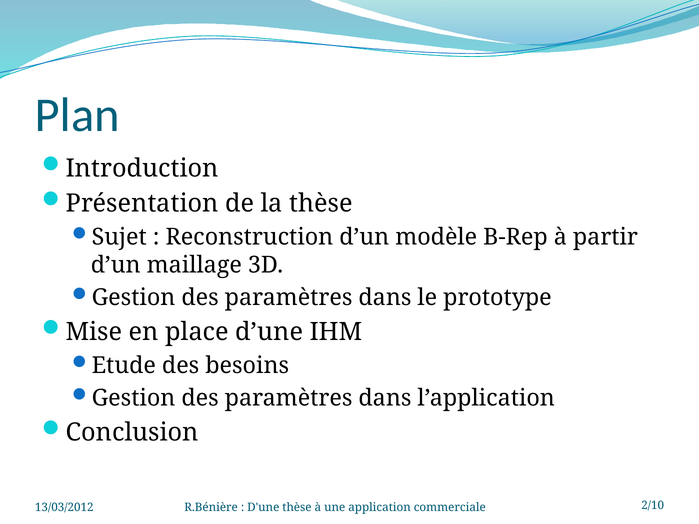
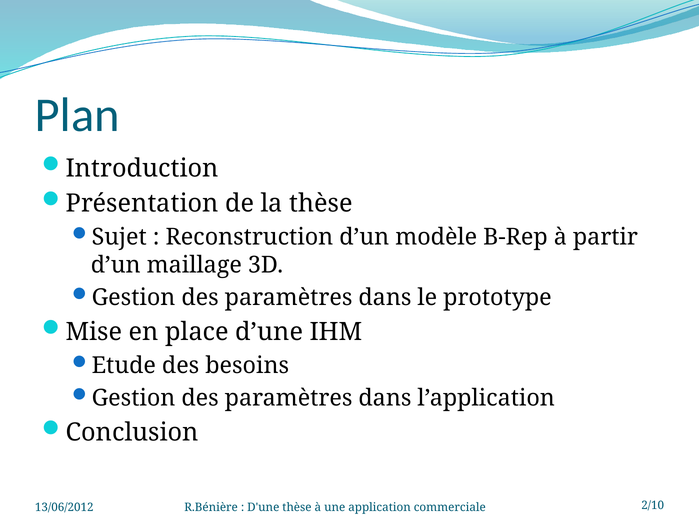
13/03/2012: 13/03/2012 -> 13/06/2012
